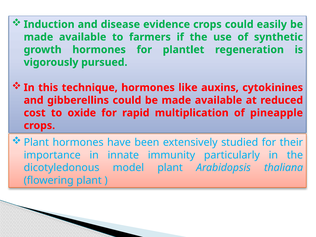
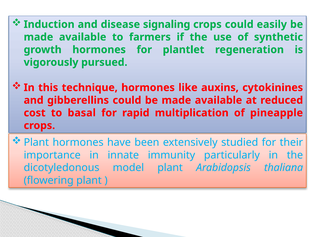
evidence: evidence -> signaling
oxide: oxide -> basal
